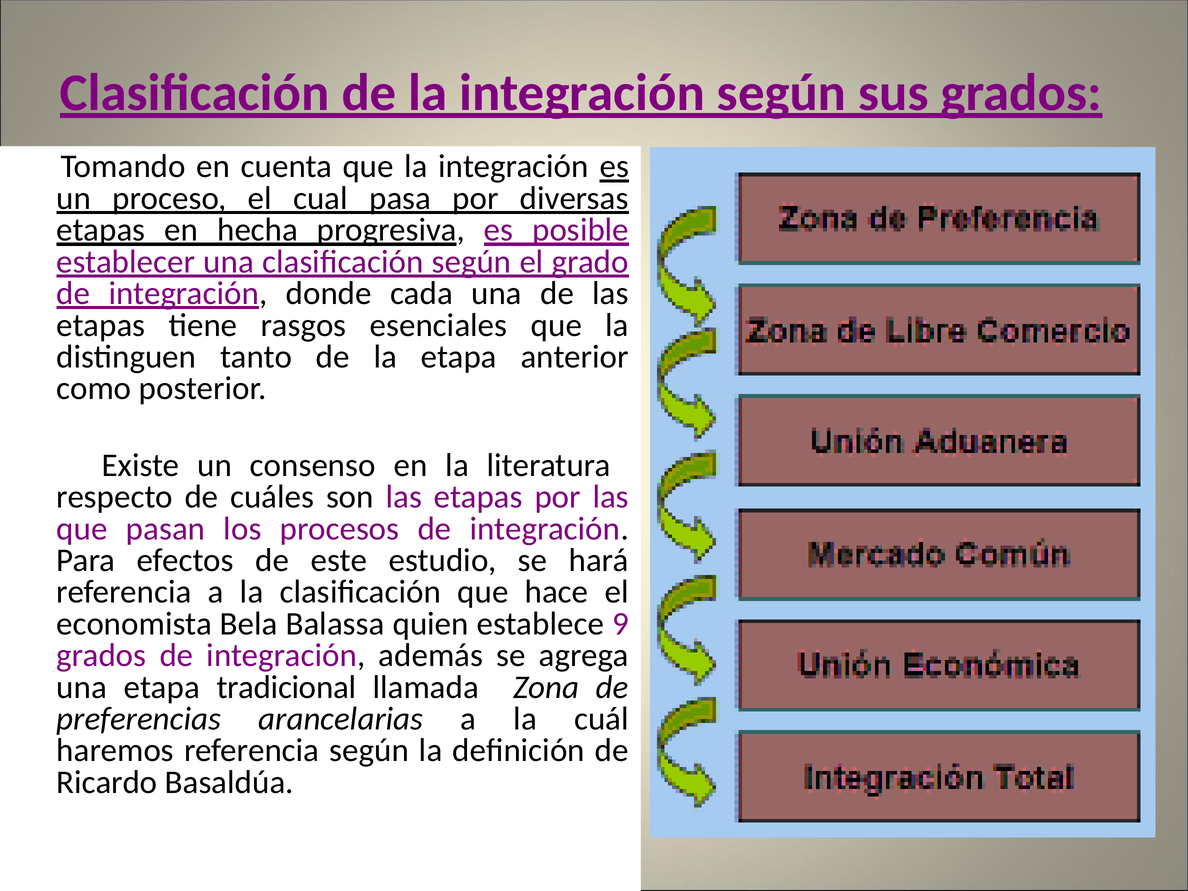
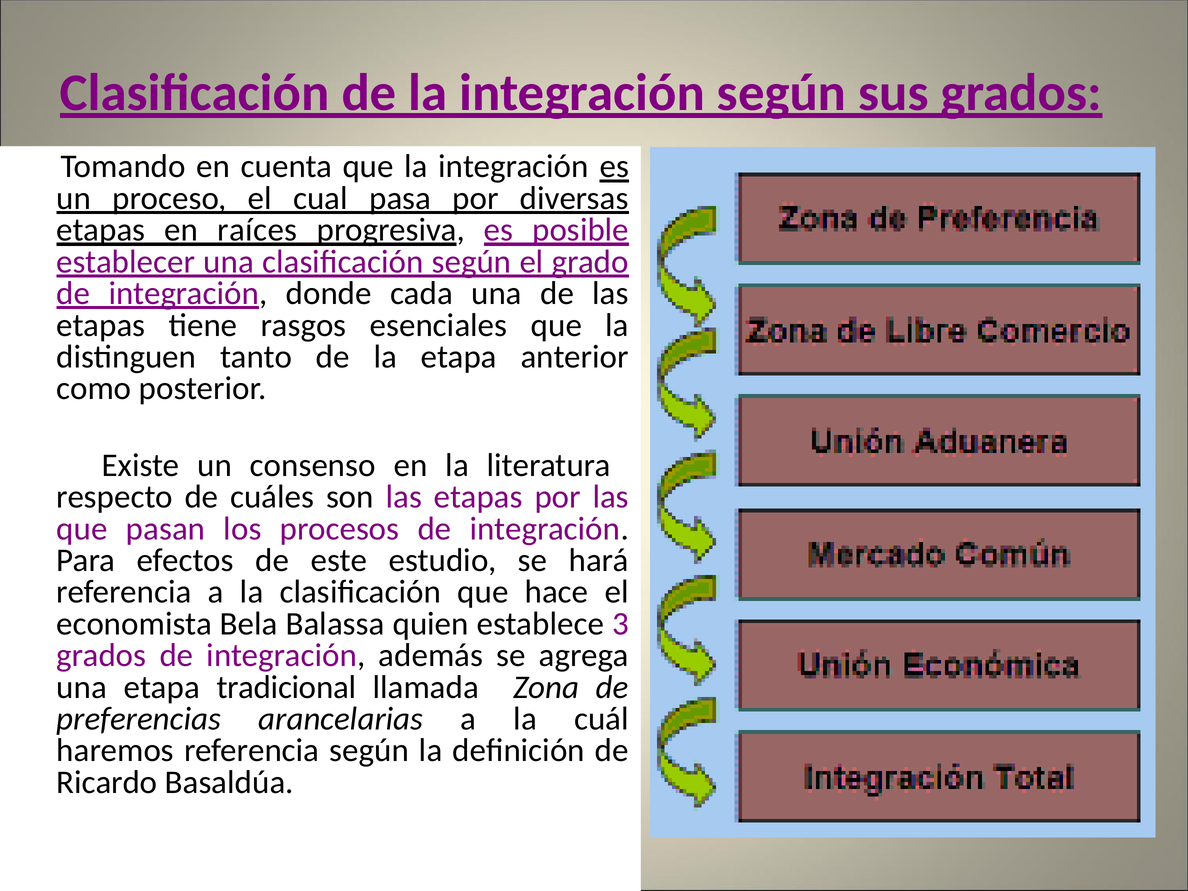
hecha: hecha -> raíces
9: 9 -> 3
